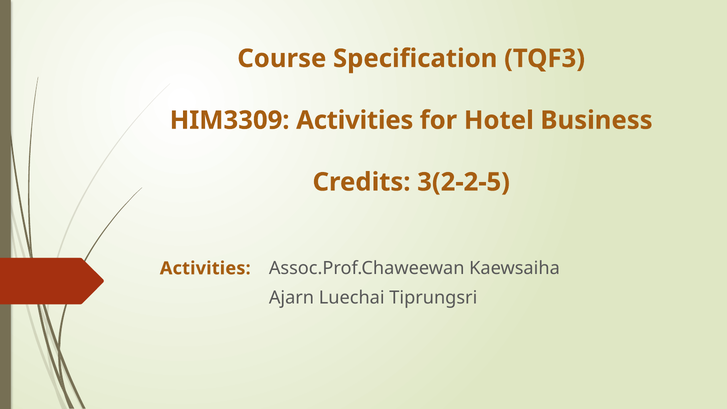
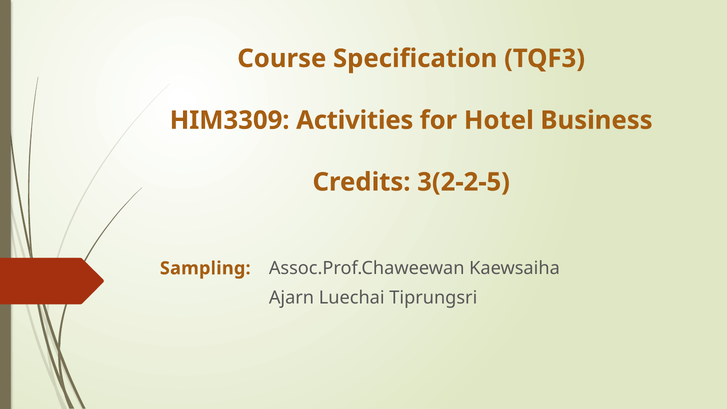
Activities at (205, 268): Activities -> Sampling
